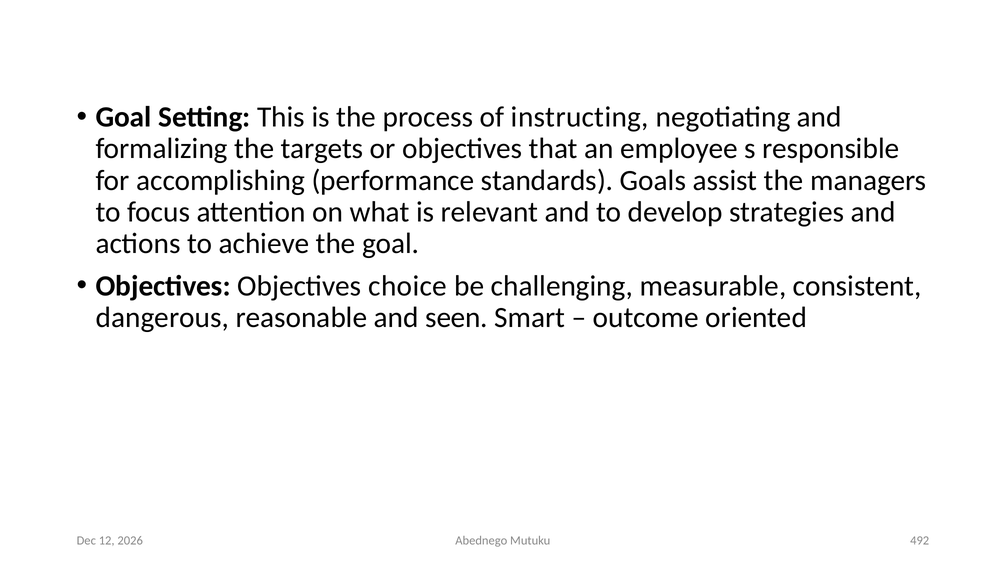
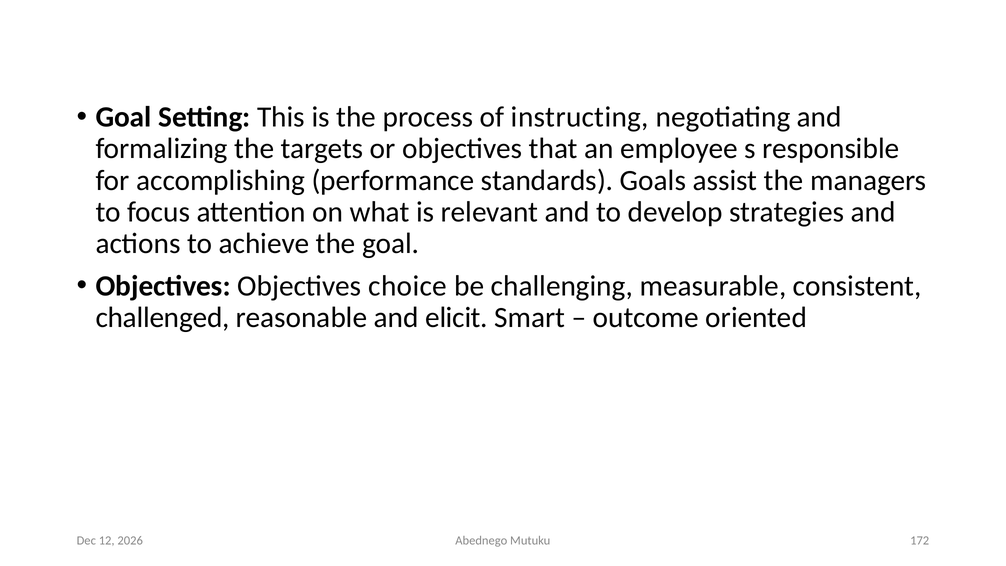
dangerous: dangerous -> challenged
seen: seen -> elicit
492: 492 -> 172
